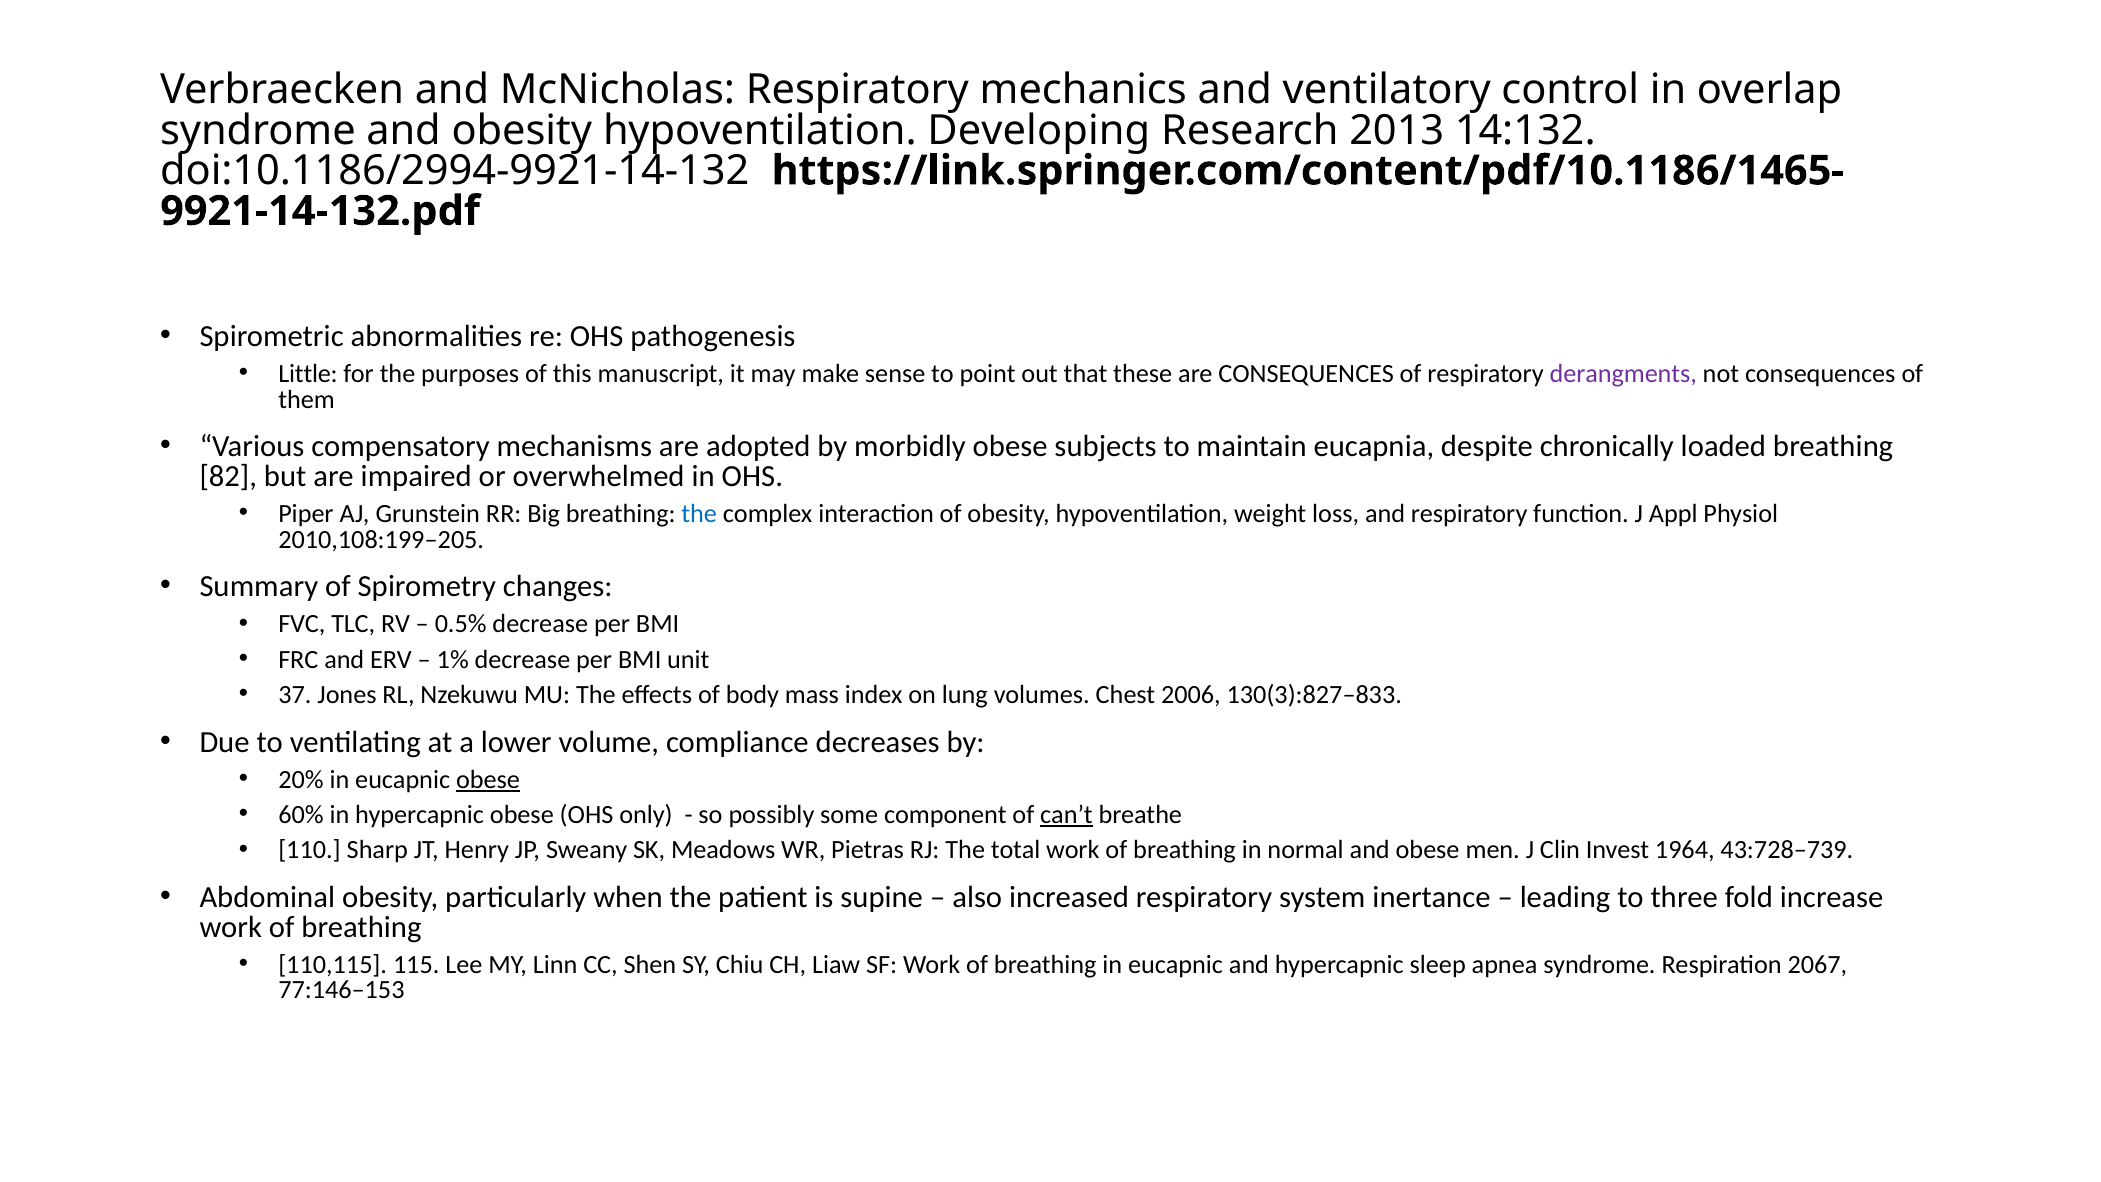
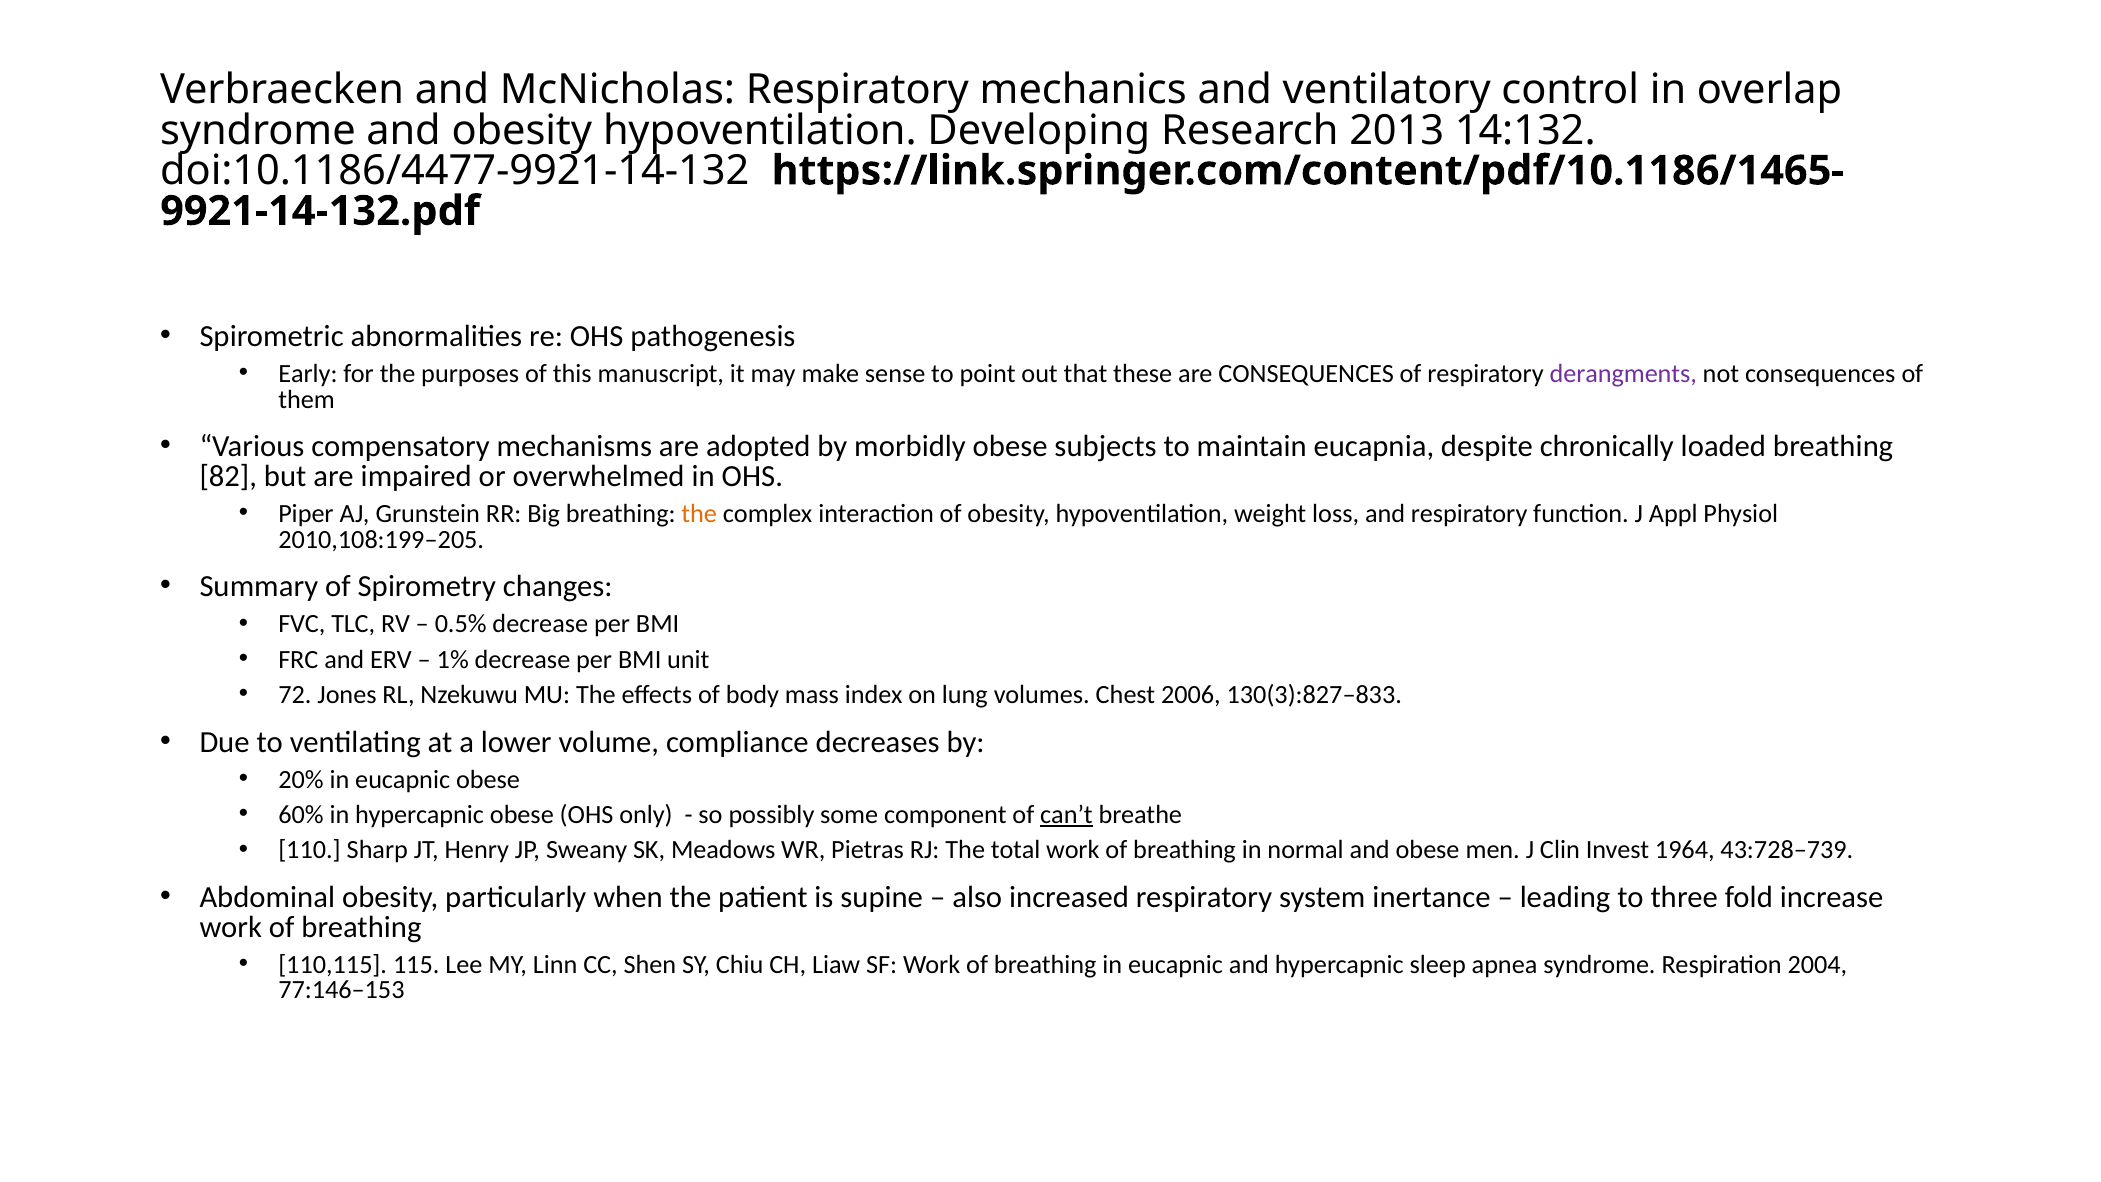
doi:10.1186/2994-9921-14-132: doi:10.1186/2994-9921-14-132 -> doi:10.1186/4477-9921-14-132
Little: Little -> Early
the at (699, 514) colour: blue -> orange
37: 37 -> 72
obese at (488, 779) underline: present -> none
2067: 2067 -> 2004
